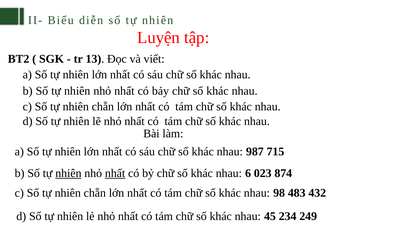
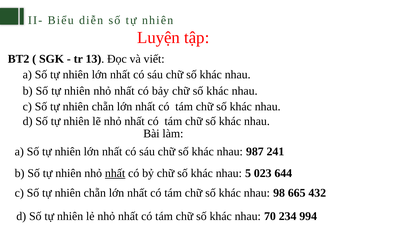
715: 715 -> 241
nhiên at (68, 173) underline: present -> none
6: 6 -> 5
874: 874 -> 644
483: 483 -> 665
45: 45 -> 70
249: 249 -> 994
